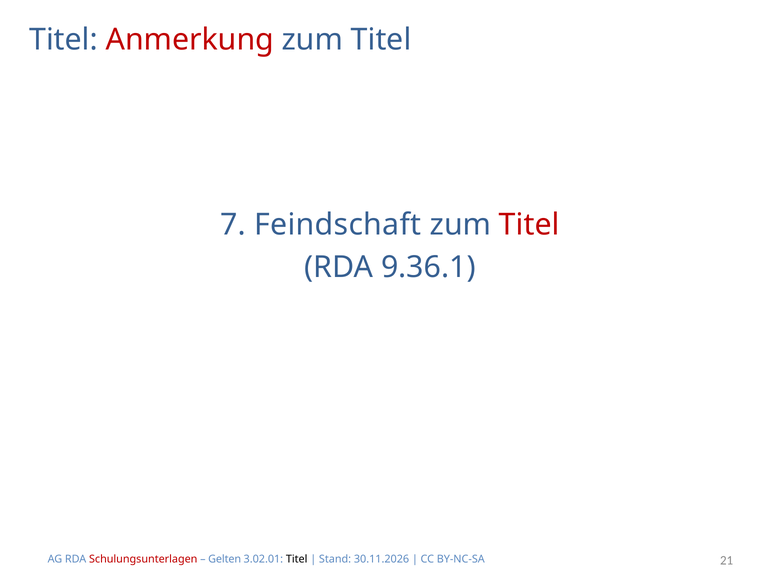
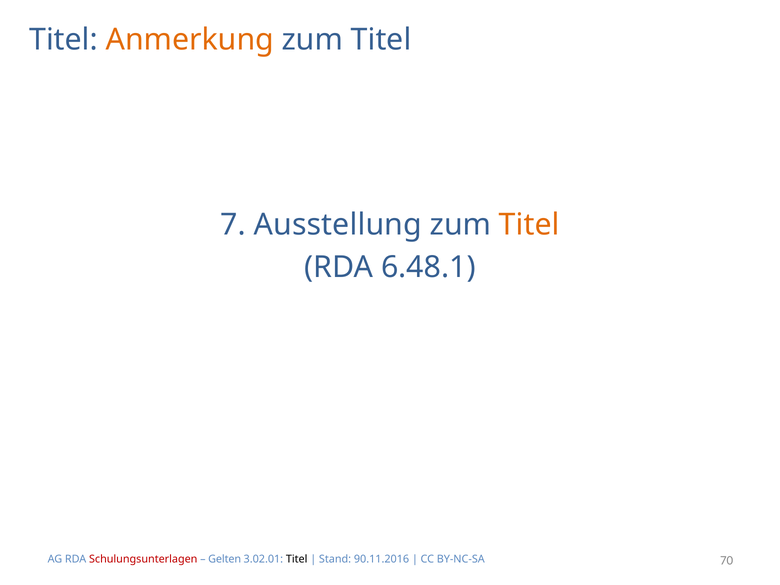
Anmerkung colour: red -> orange
Feindschaft: Feindschaft -> Ausstellung
Titel at (529, 225) colour: red -> orange
9.36.1: 9.36.1 -> 6.48.1
30.11.2026: 30.11.2026 -> 90.11.2016
21: 21 -> 70
